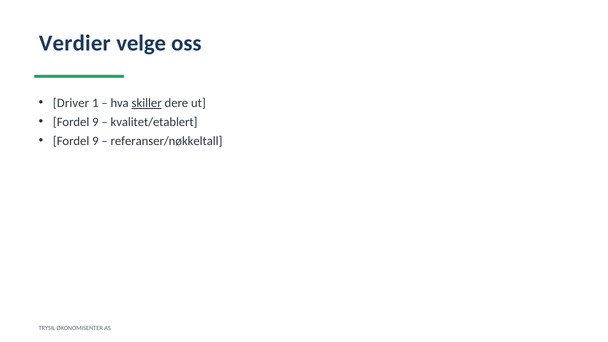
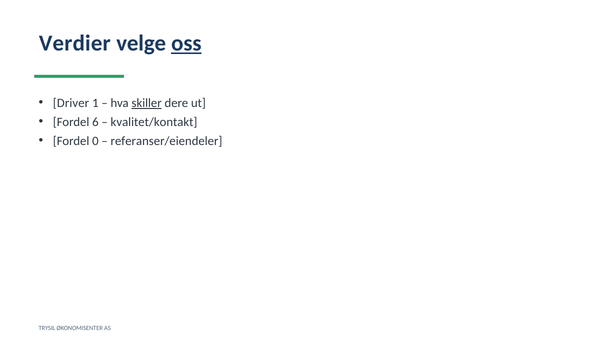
oss underline: none -> present
9 at (95, 122): 9 -> 6
kvalitet/etablert: kvalitet/etablert -> kvalitet/kontakt
9 at (95, 141): 9 -> 0
referanser/nøkkeltall: referanser/nøkkeltall -> referanser/eiendeler
